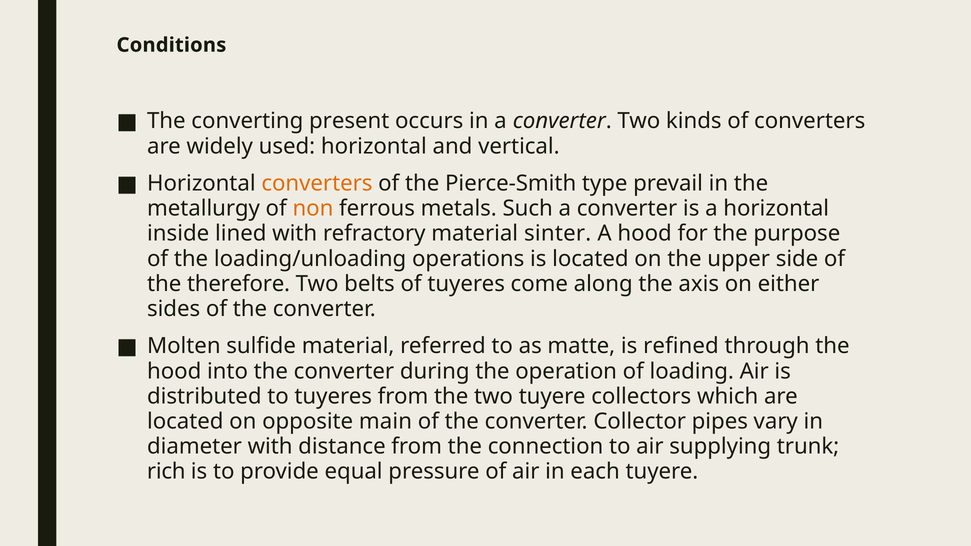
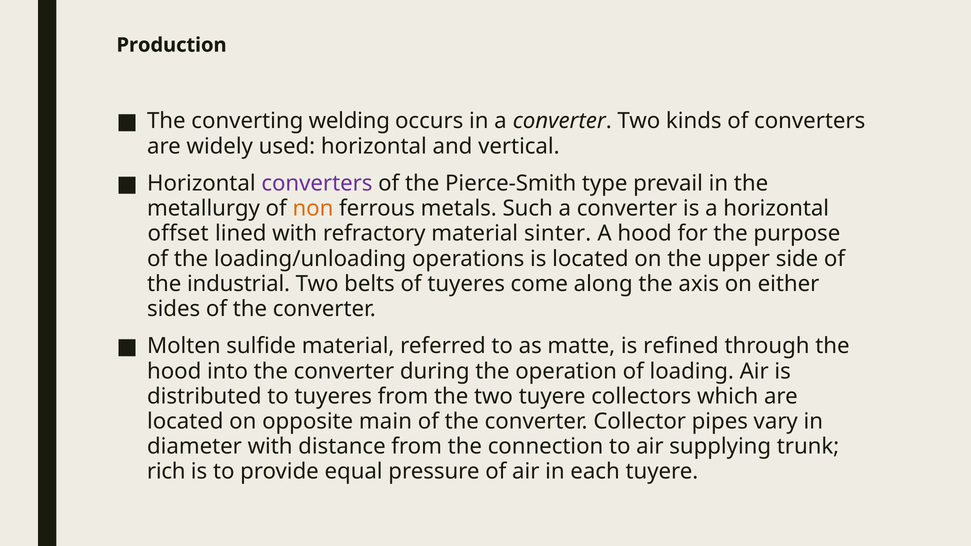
Conditions: Conditions -> Production
present: present -> welding
converters at (317, 184) colour: orange -> purple
inside: inside -> offset
therefore: therefore -> industrial
